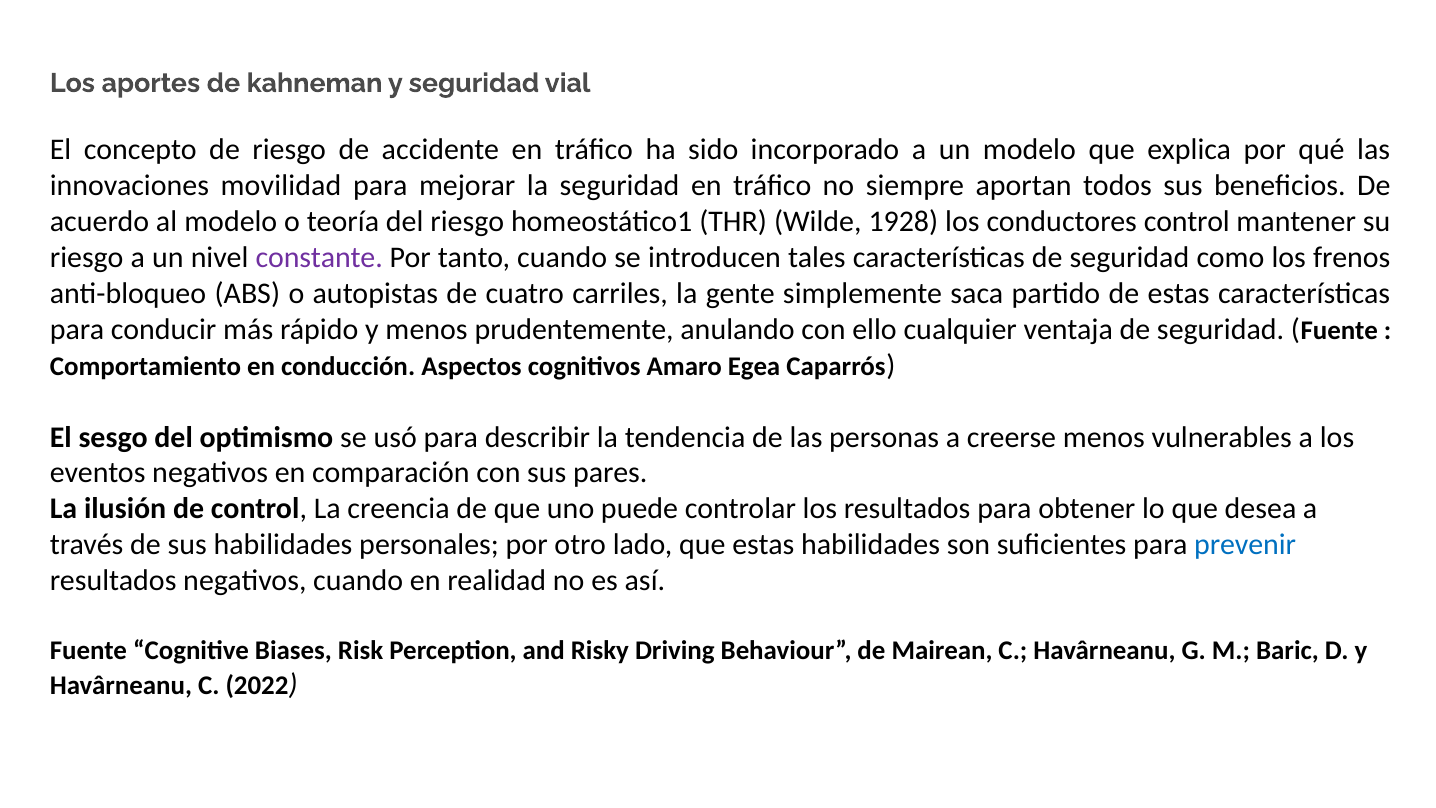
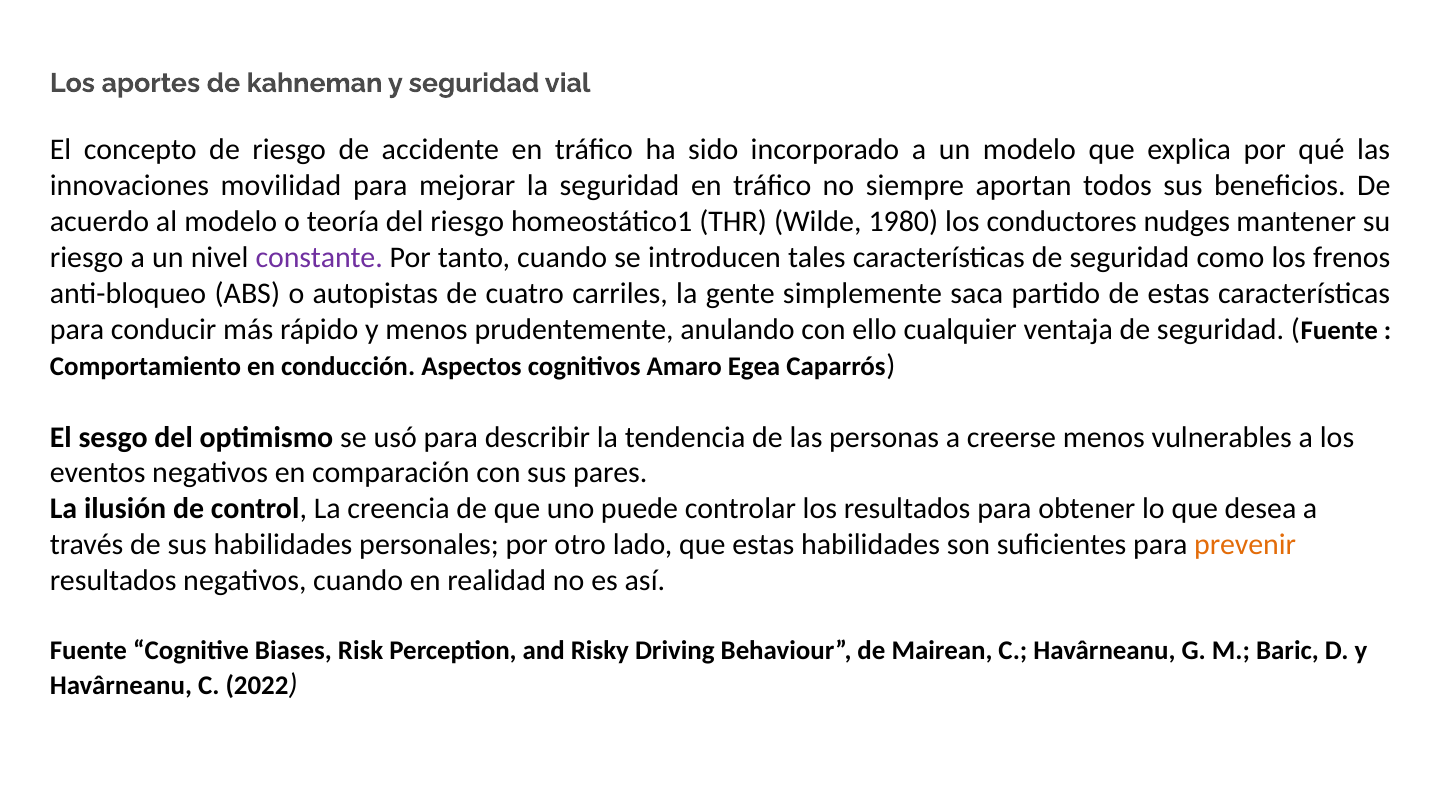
1928: 1928 -> 1980
conductores control: control -> nudges
prevenir colour: blue -> orange
